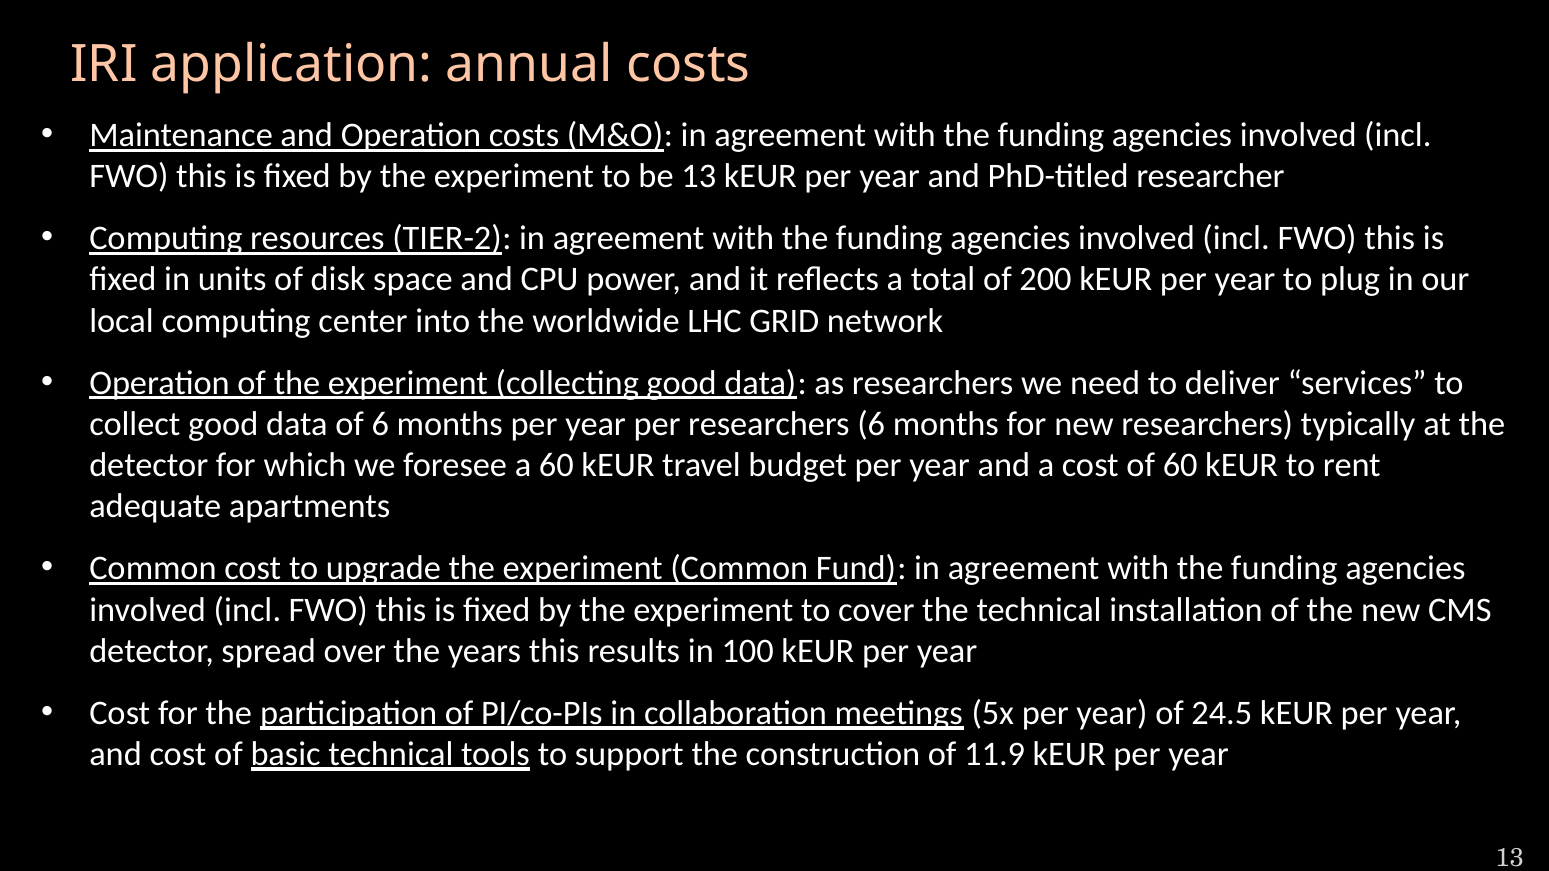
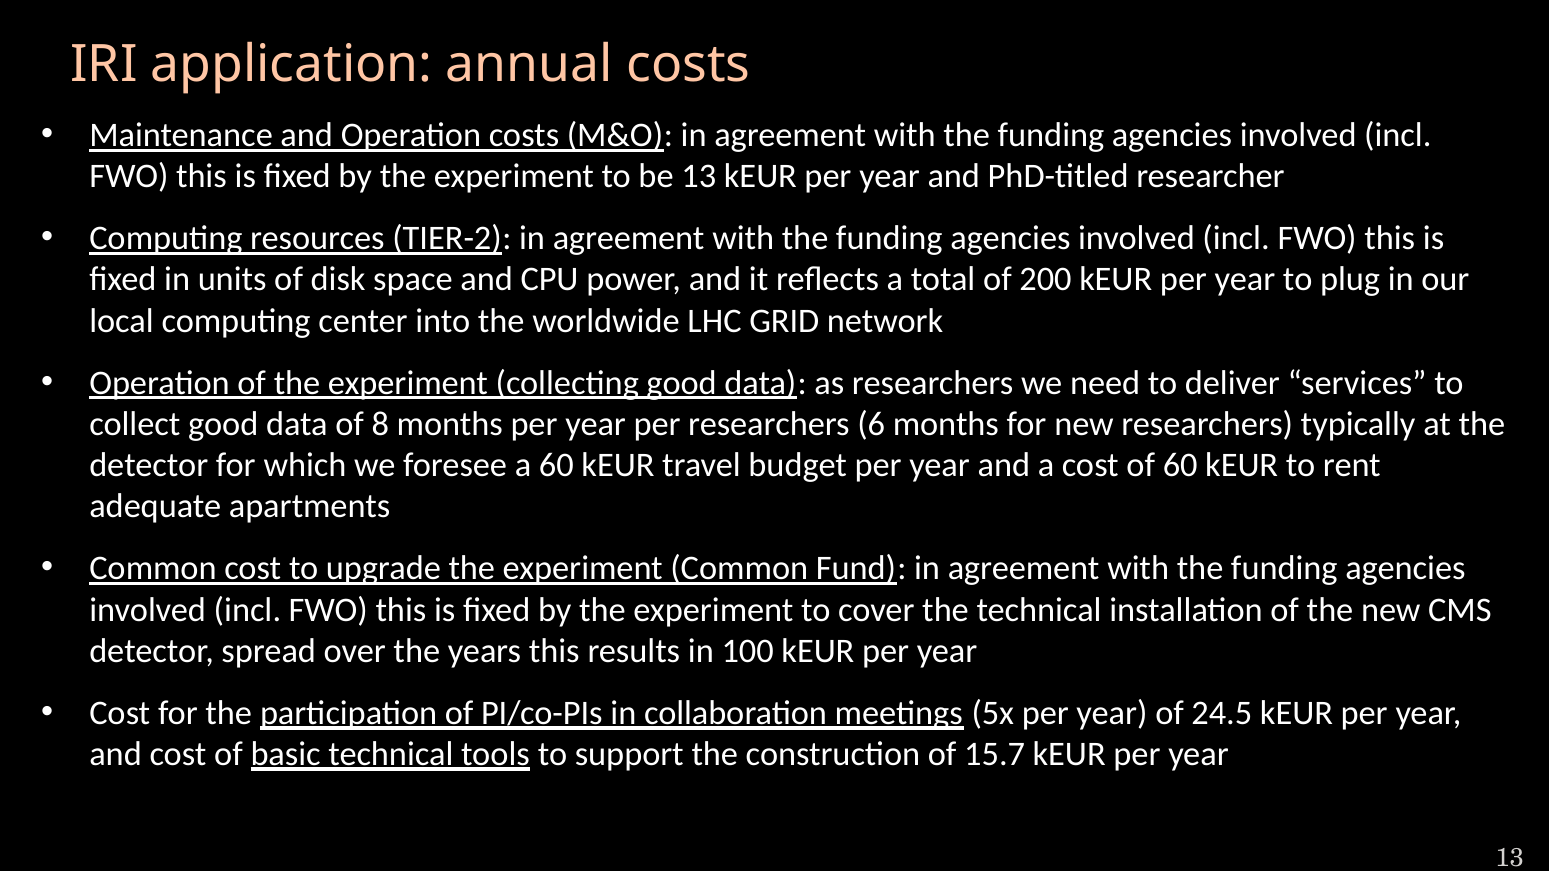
of 6: 6 -> 8
11.9: 11.9 -> 15.7
